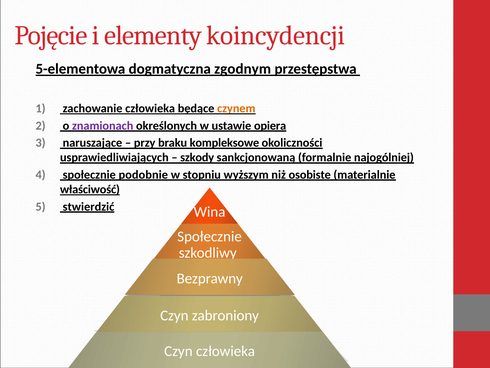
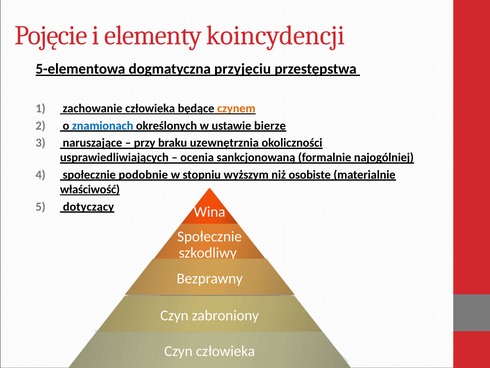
zgodnym: zgodnym -> przyjęciu
znamionach colour: purple -> blue
opiera: opiera -> bierze
kompleksowe: kompleksowe -> uzewnętrznia
szkody: szkody -> ocenia
stwierdzić: stwierdzić -> dotyczący
